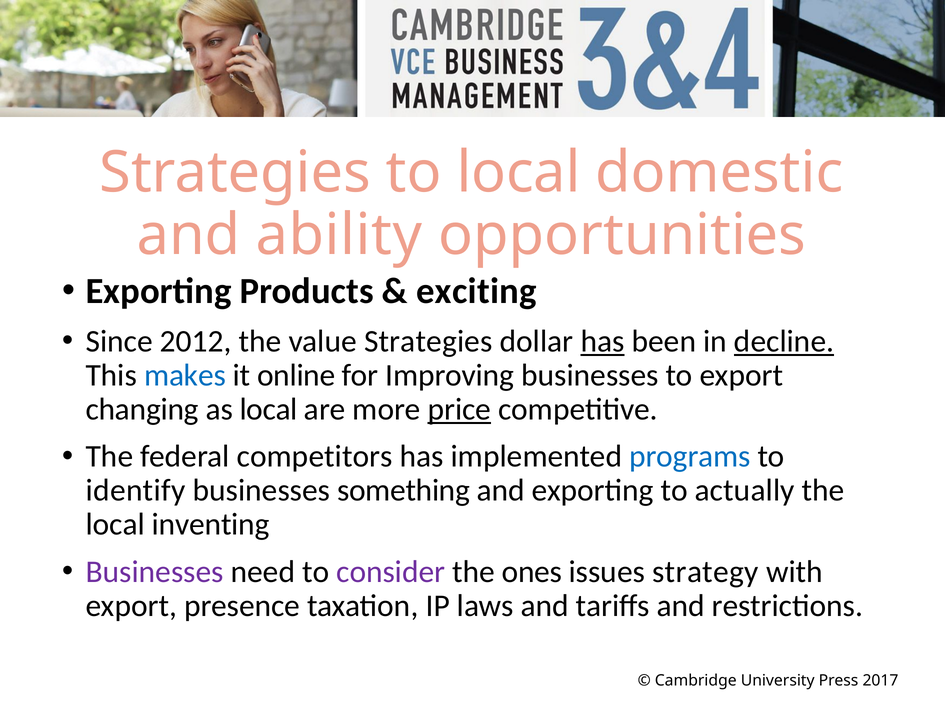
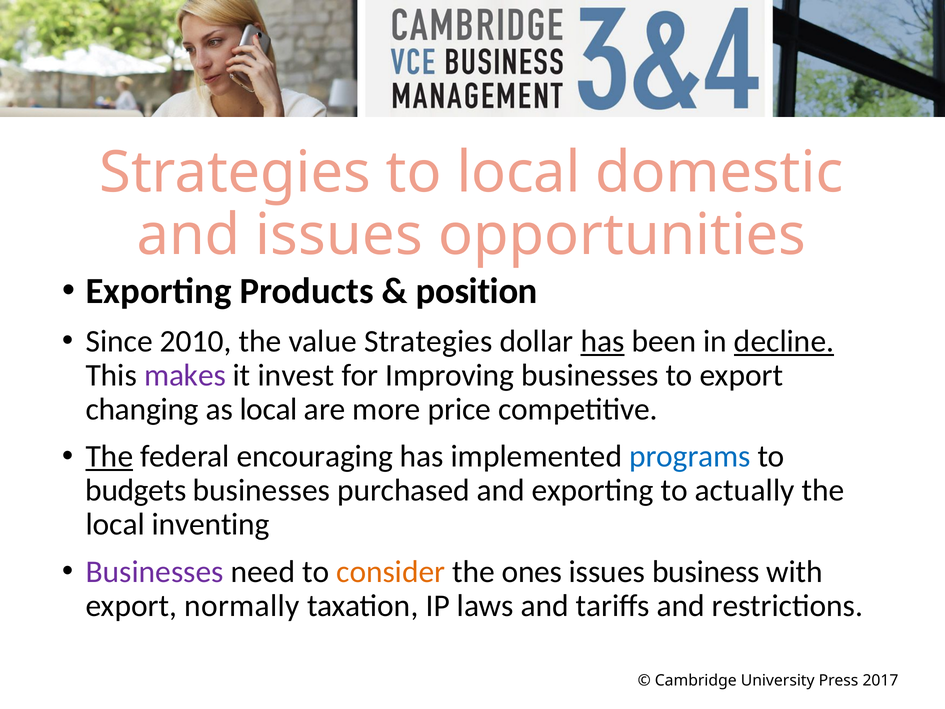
and ability: ability -> issues
exciting: exciting -> position
2012: 2012 -> 2010
makes colour: blue -> purple
online: online -> invest
price underline: present -> none
The at (109, 456) underline: none -> present
competitors: competitors -> encouraging
identify: identify -> budgets
something: something -> purchased
consider colour: purple -> orange
strategy: strategy -> business
presence: presence -> normally
